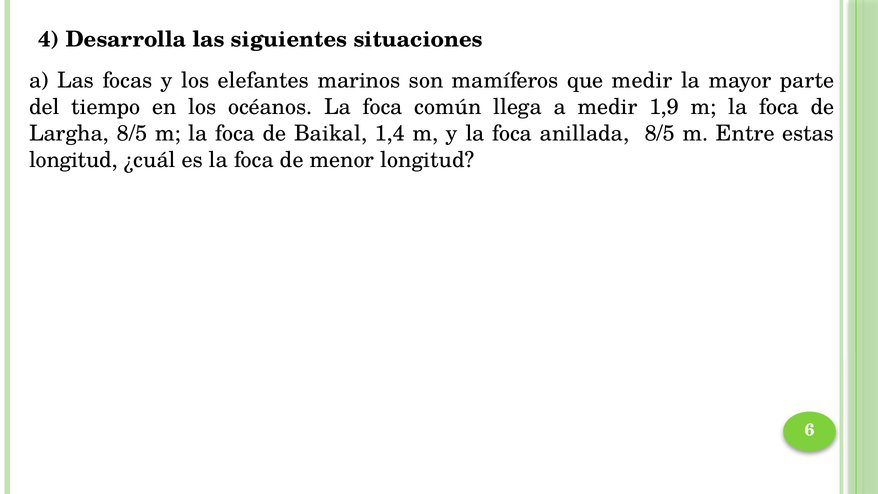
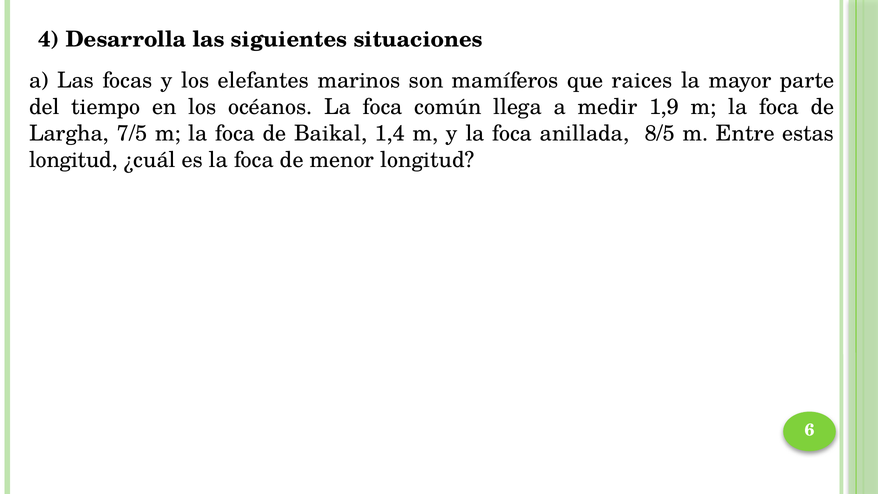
que medir: medir -> raices
Largha 8/5: 8/5 -> 7/5
